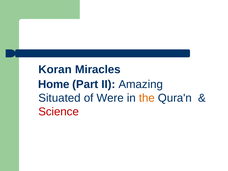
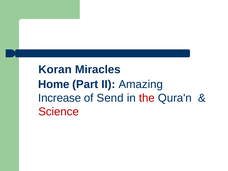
Situated: Situated -> Increase
Were: Were -> Send
the colour: orange -> red
